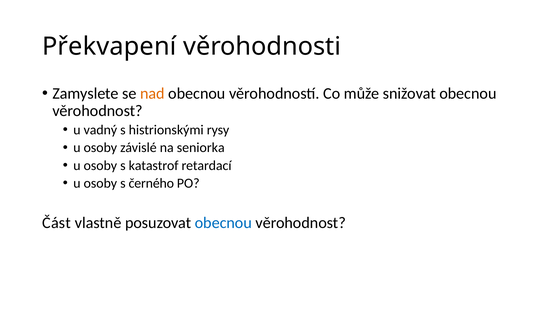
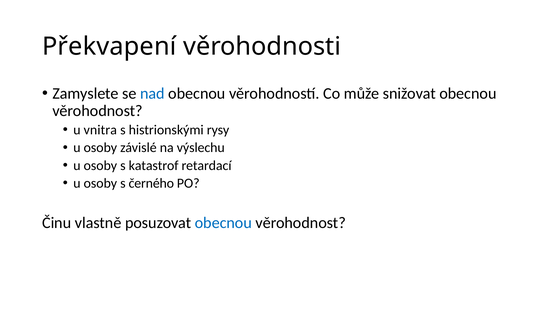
nad colour: orange -> blue
vadný: vadný -> vnitra
seniorka: seniorka -> výslechu
Část: Část -> Činu
